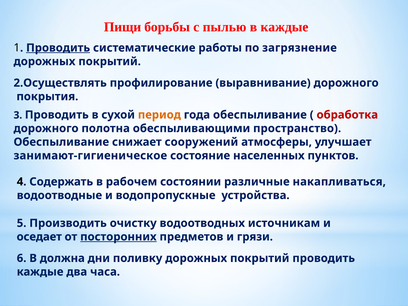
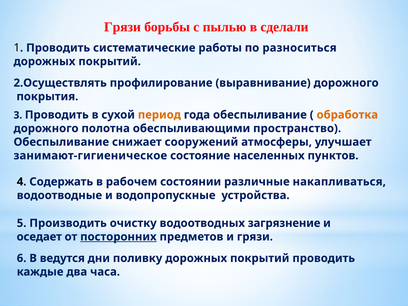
Пищи at (123, 27): Пищи -> Грязи
в каждые: каждые -> сделали
Проводить at (58, 48) underline: present -> none
загрязнение: загрязнение -> разноситься
обработка colour: red -> orange
источникам: источникам -> загрязнение
должна: должна -> ведутся
